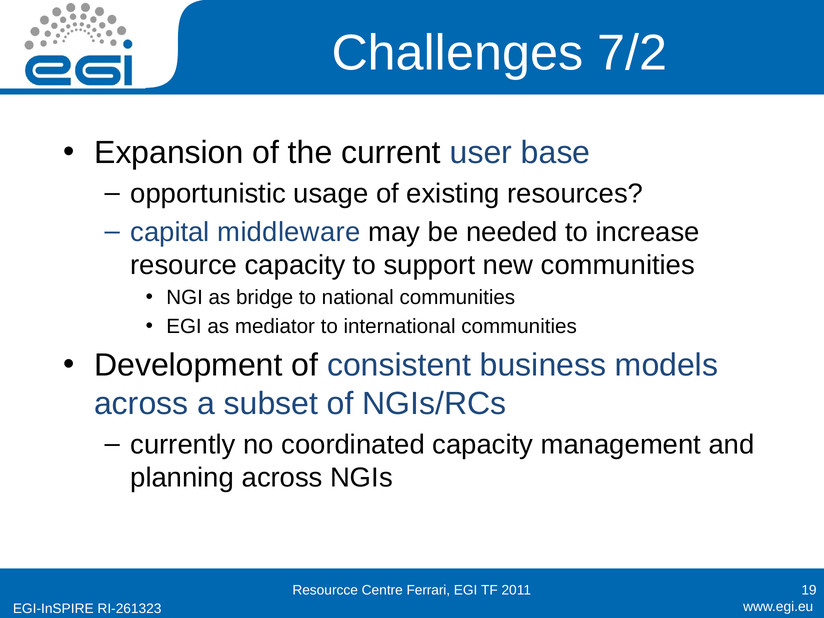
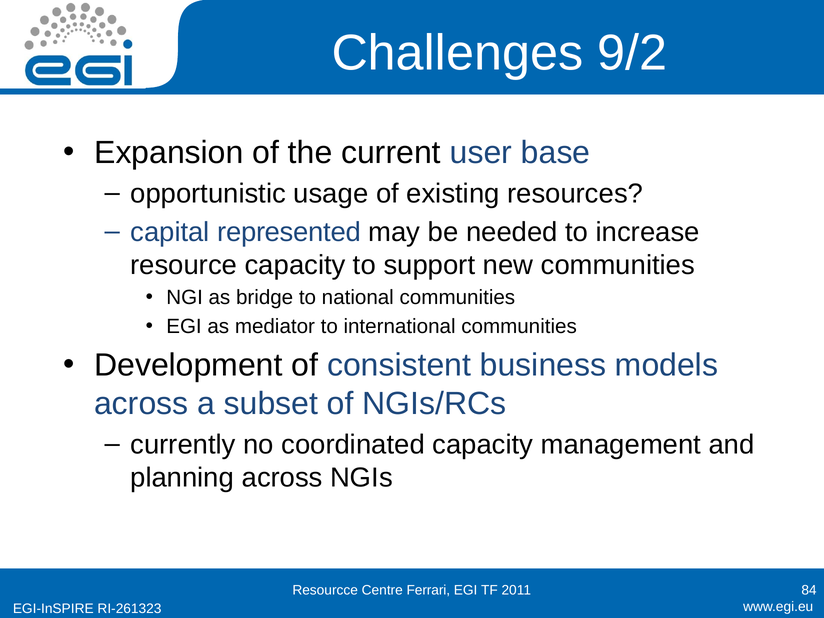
7/2: 7/2 -> 9/2
middleware: middleware -> represented
19: 19 -> 84
